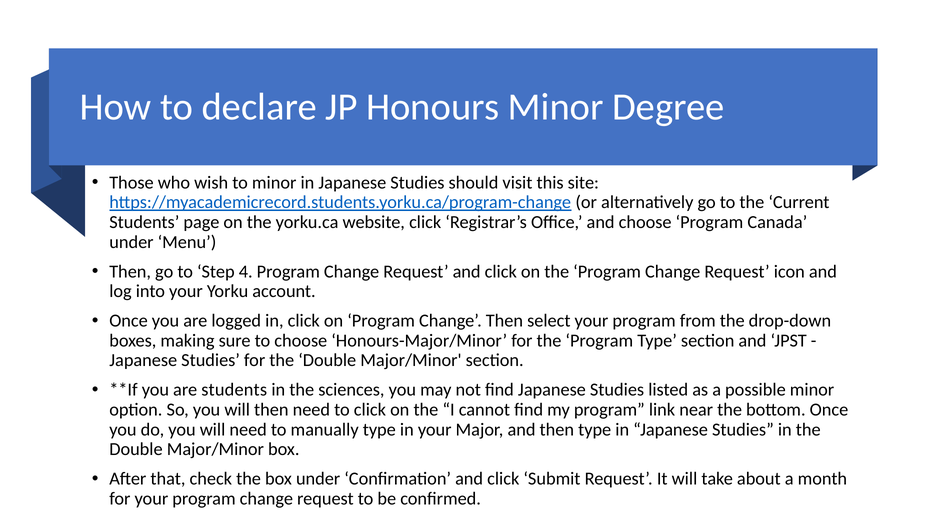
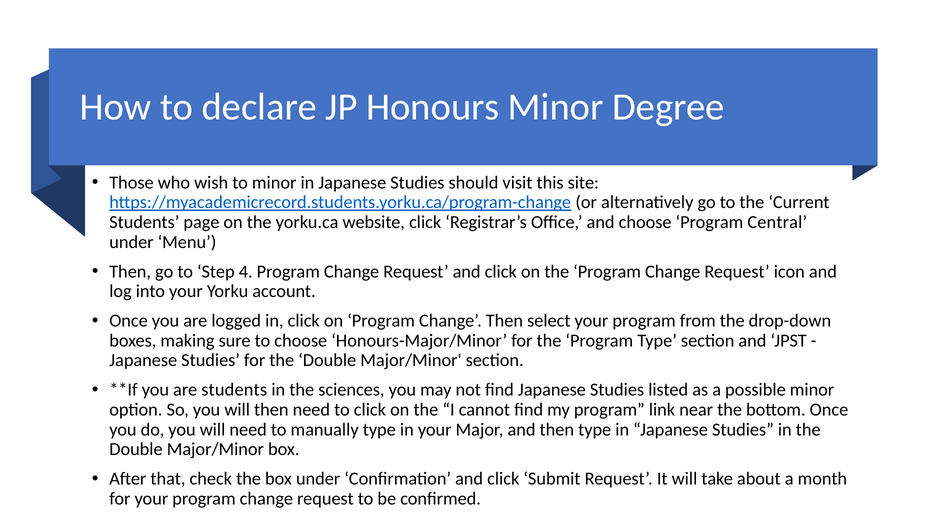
Canada: Canada -> Central
